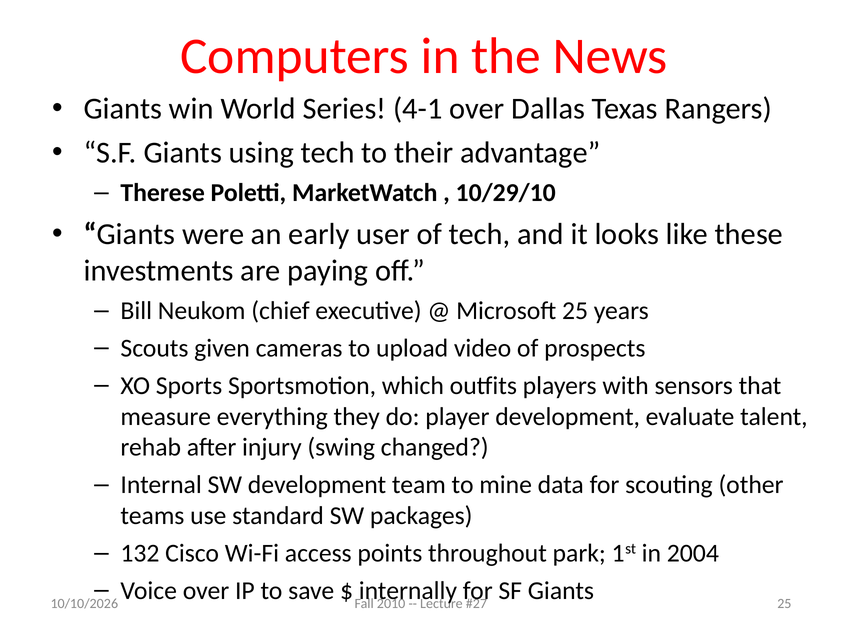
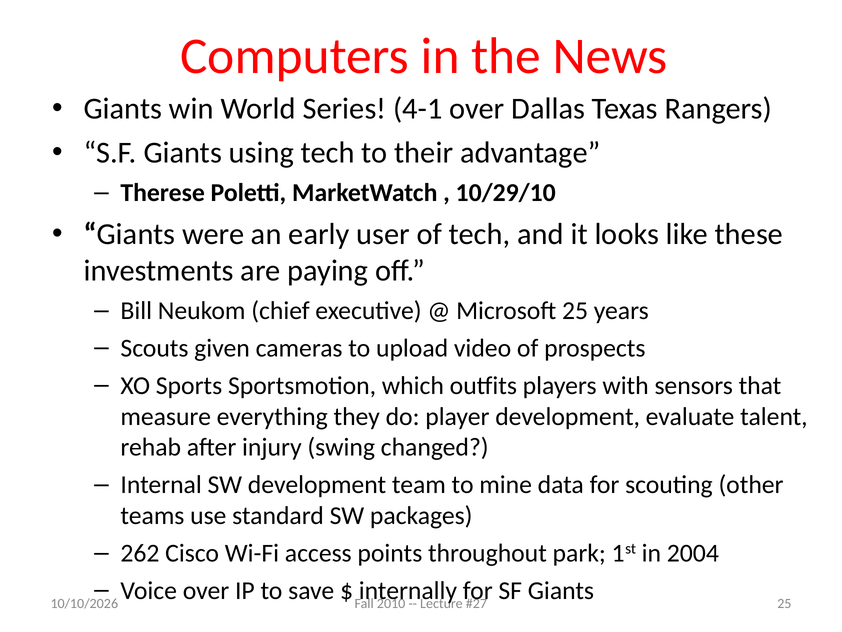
132: 132 -> 262
